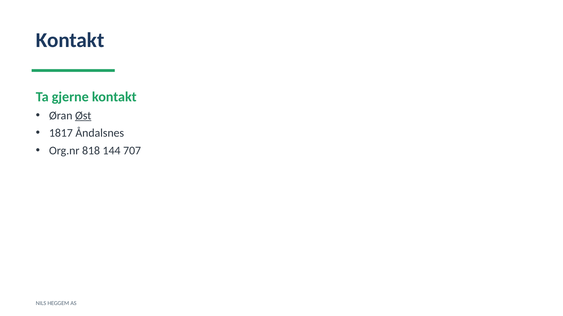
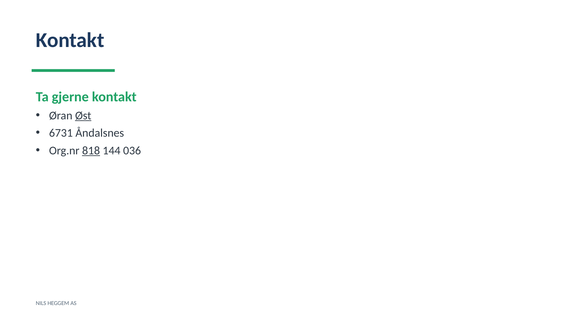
1817: 1817 -> 6731
818 underline: none -> present
707: 707 -> 036
